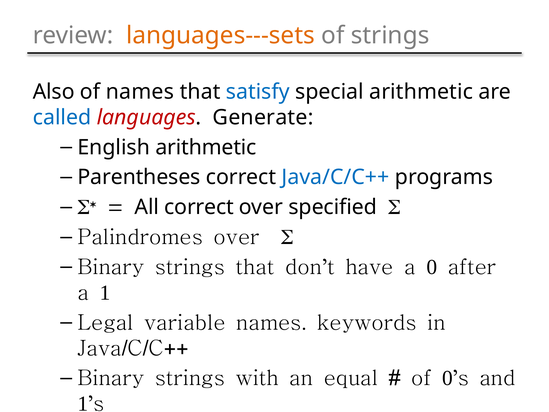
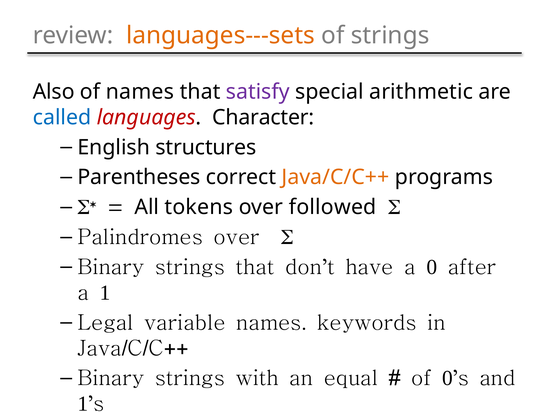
satisfy colour: blue -> purple
Generate: Generate -> Character
English arithmetic: arithmetic -> structures
Java/C/C++ colour: blue -> orange
All correct: correct -> tokens
specified: specified -> followed
